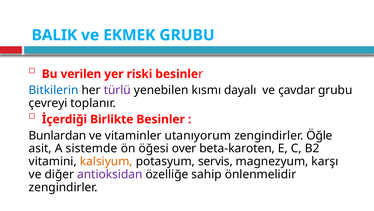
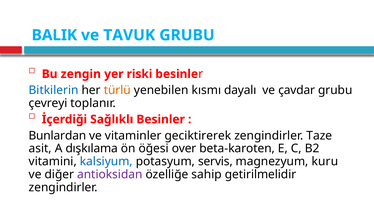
EKMEK: EKMEK -> TAVUK
verilen: verilen -> zengin
türlü colour: purple -> orange
Birlikte: Birlikte -> Sağlıklı
utanıyorum: utanıyorum -> geciktirerek
Öğle: Öğle -> Taze
sistemde: sistemde -> dışkılama
kalsiyum colour: orange -> blue
karşı: karşı -> kuru
önlenmelidir: önlenmelidir -> getirilmelidir
